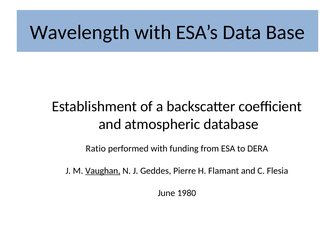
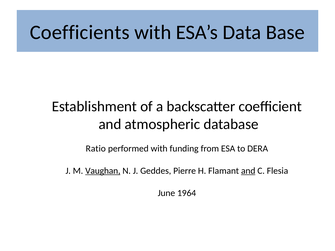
Wavelength: Wavelength -> Coefficients
and at (248, 171) underline: none -> present
1980: 1980 -> 1964
